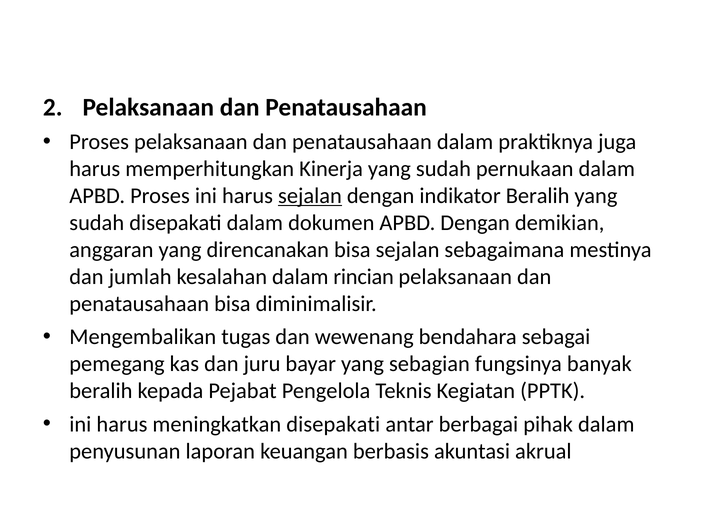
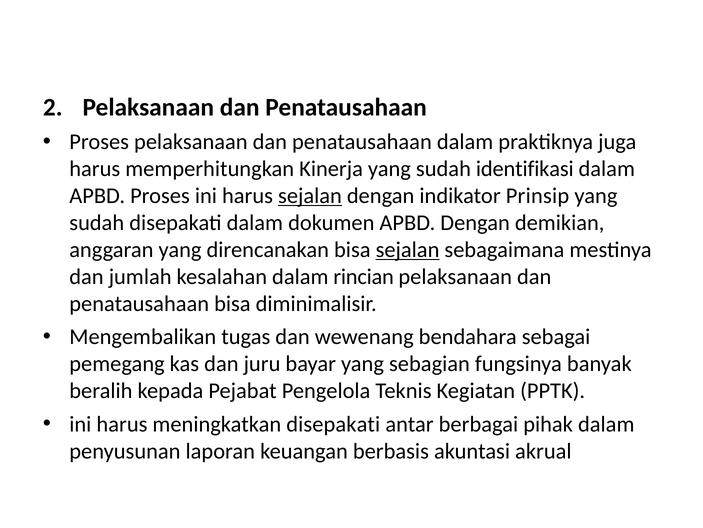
pernukaan: pernukaan -> identifikasi
indikator Beralih: Beralih -> Prinsip
sejalan at (408, 249) underline: none -> present
